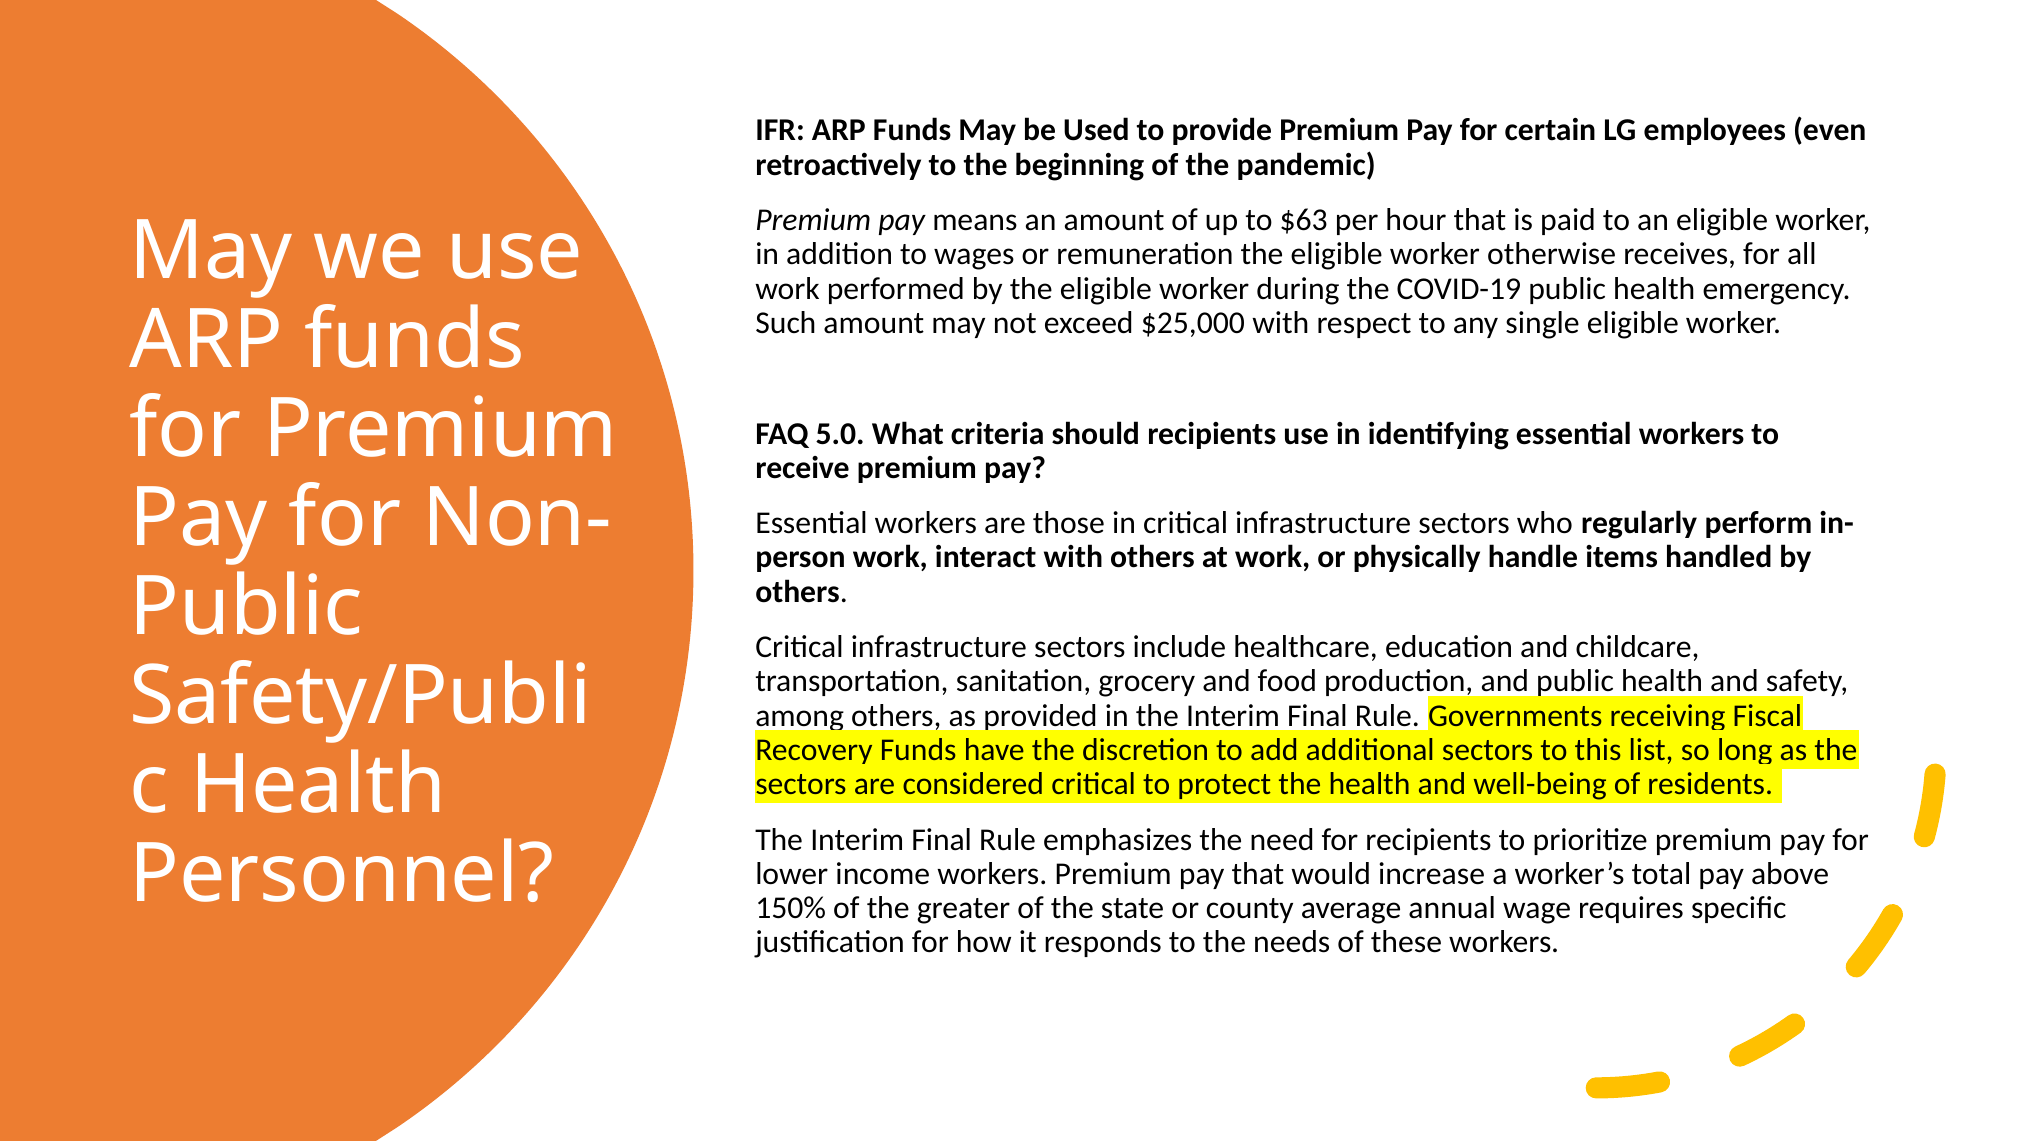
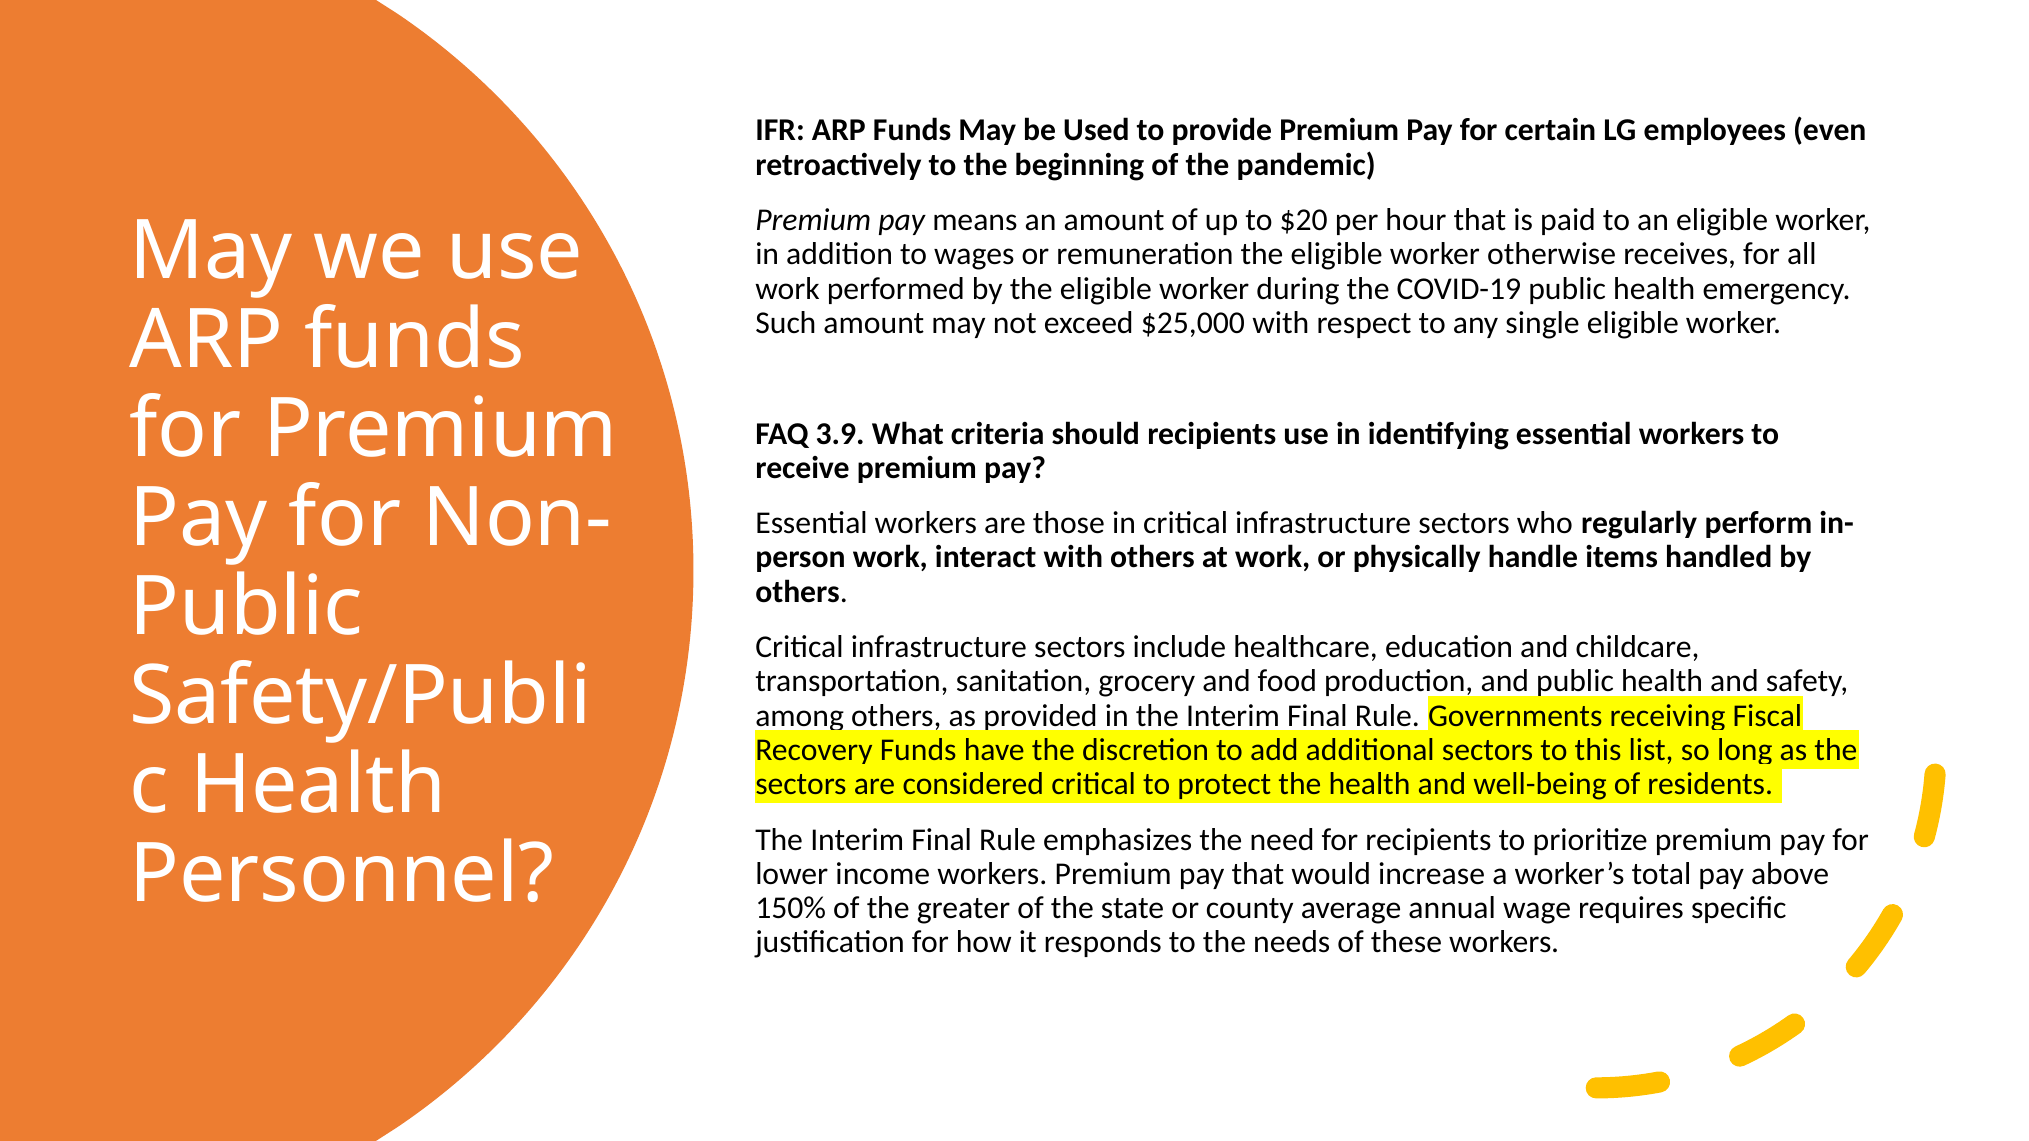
$63: $63 -> $20
5.0: 5.0 -> 3.9
